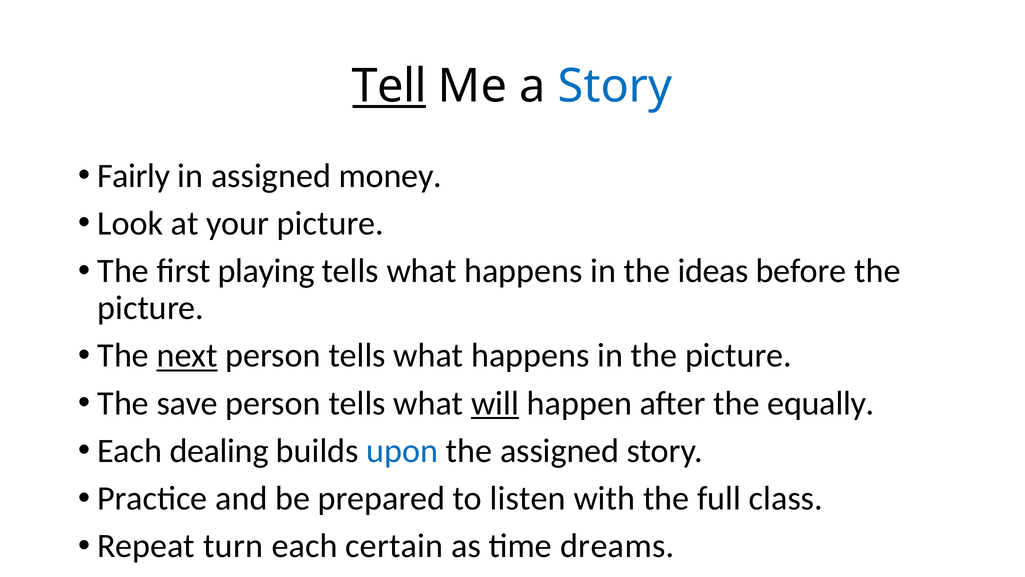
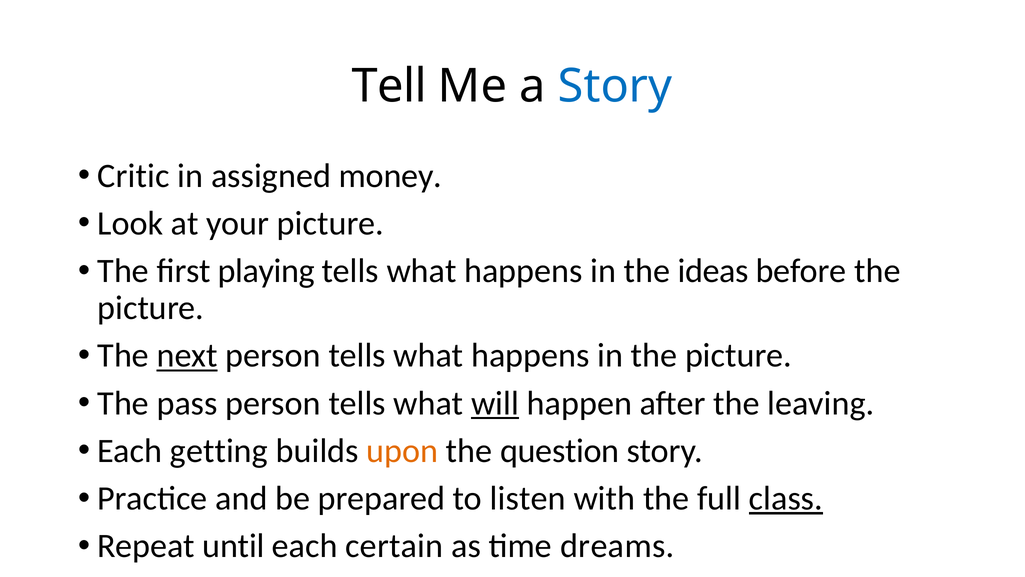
Tell underline: present -> none
Fairly: Fairly -> Critic
save: save -> pass
equally: equally -> leaving
dealing: dealing -> getting
upon colour: blue -> orange
the assigned: assigned -> question
class underline: none -> present
turn: turn -> until
